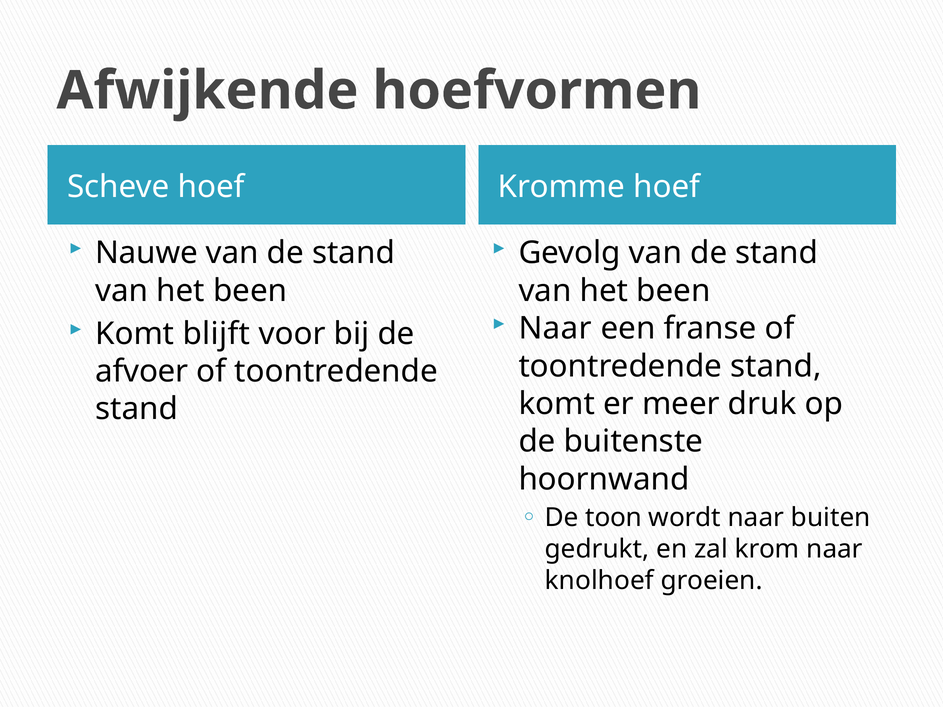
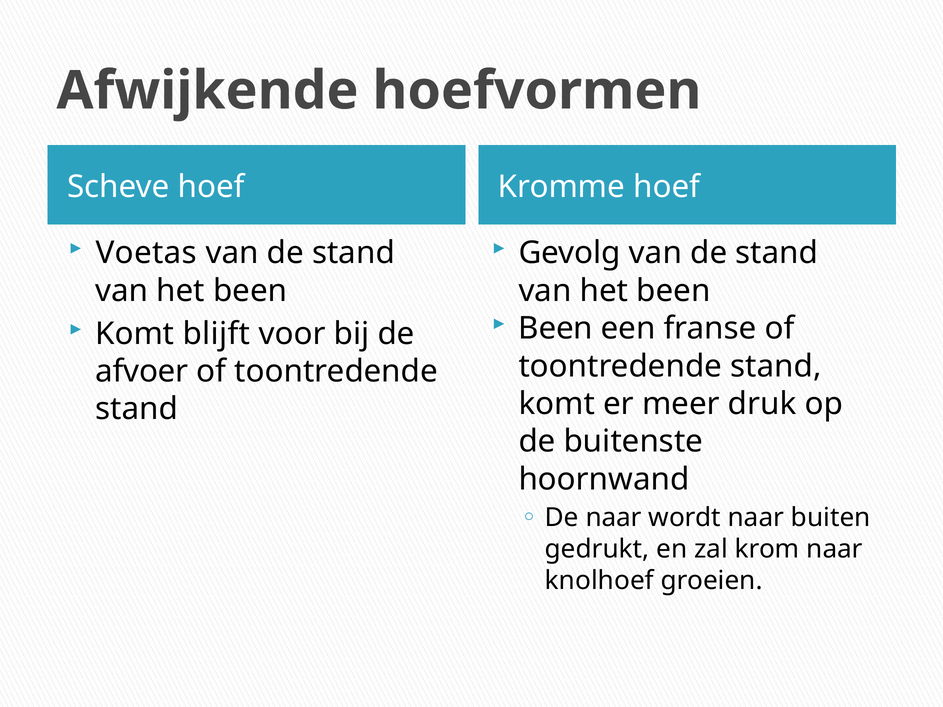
Nauwe: Nauwe -> Voetas
Naar at (555, 329): Naar -> Been
De toon: toon -> naar
